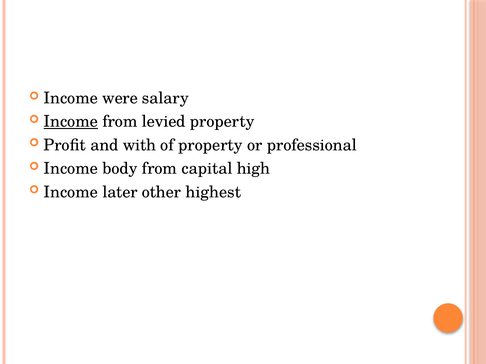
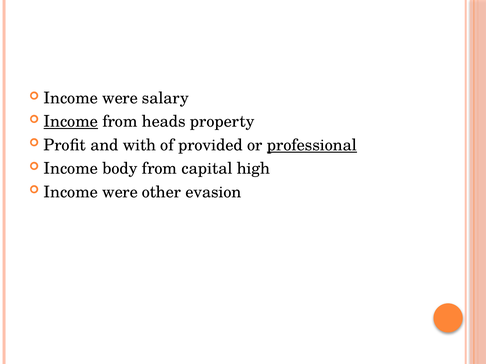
levied: levied -> heads
of property: property -> provided
professional underline: none -> present
later at (120, 192): later -> were
highest: highest -> evasion
